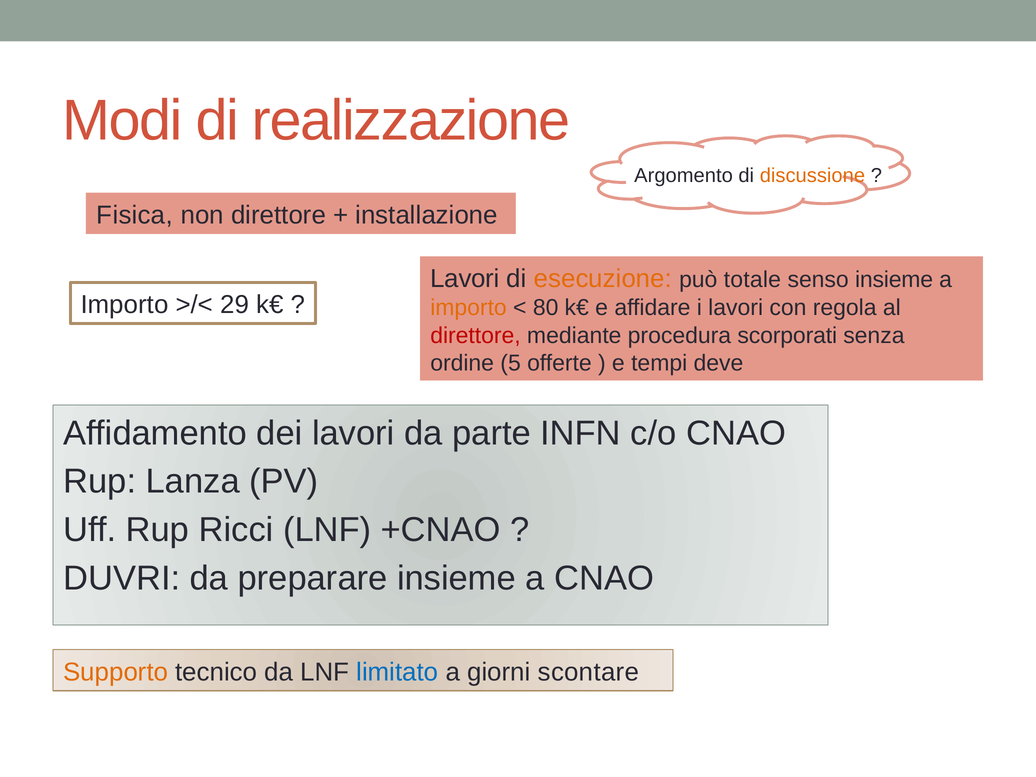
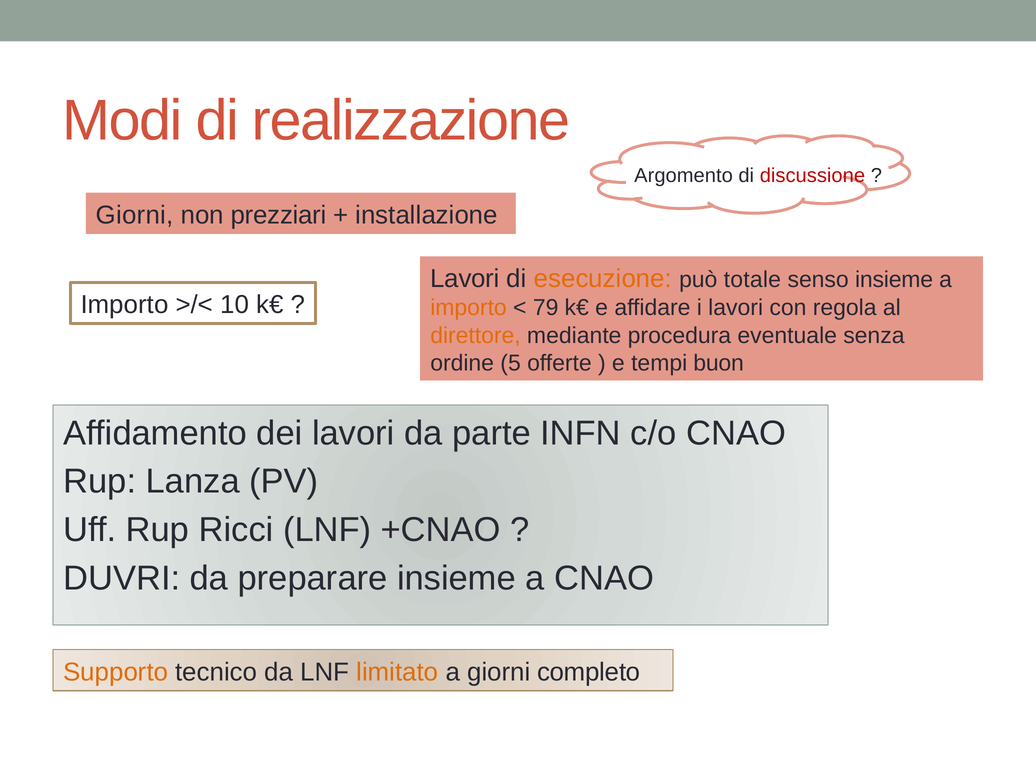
discussione colour: orange -> red
Fisica at (135, 215): Fisica -> Giorni
non direttore: direttore -> prezziari
29: 29 -> 10
80: 80 -> 79
direttore at (475, 336) colour: red -> orange
scorporati: scorporati -> eventuale
deve: deve -> buon
limitato colour: blue -> orange
scontare: scontare -> completo
